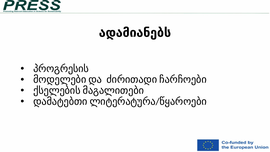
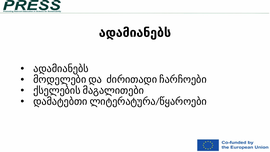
პროგრესის at (61, 69): პროგრესის -> ადამიანებს
